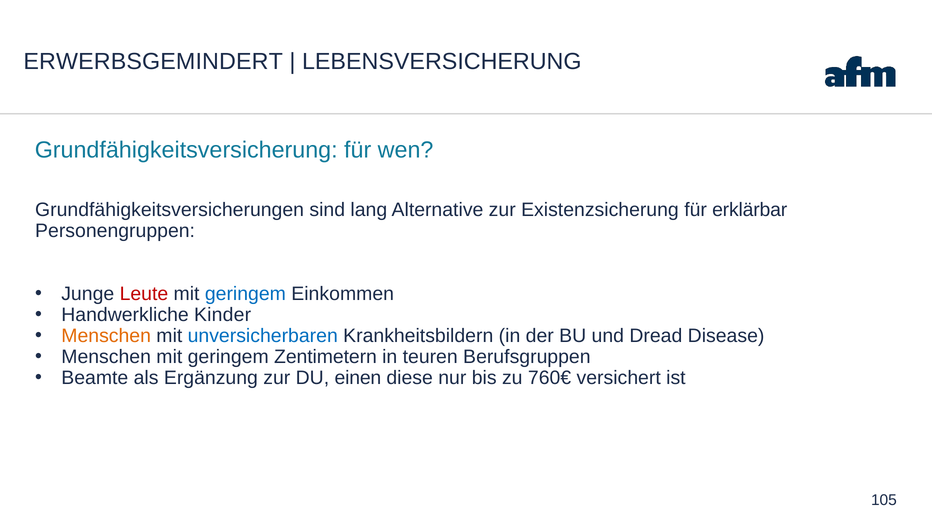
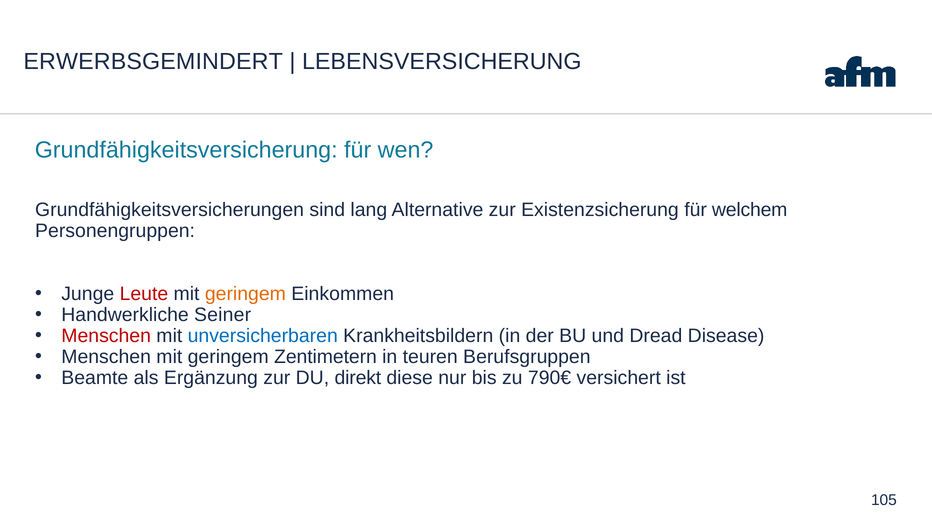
erklärbar: erklärbar -> welchem
geringem at (245, 294) colour: blue -> orange
Kinder: Kinder -> Seiner
Menschen at (106, 336) colour: orange -> red
einen: einen -> direkt
760€: 760€ -> 790€
